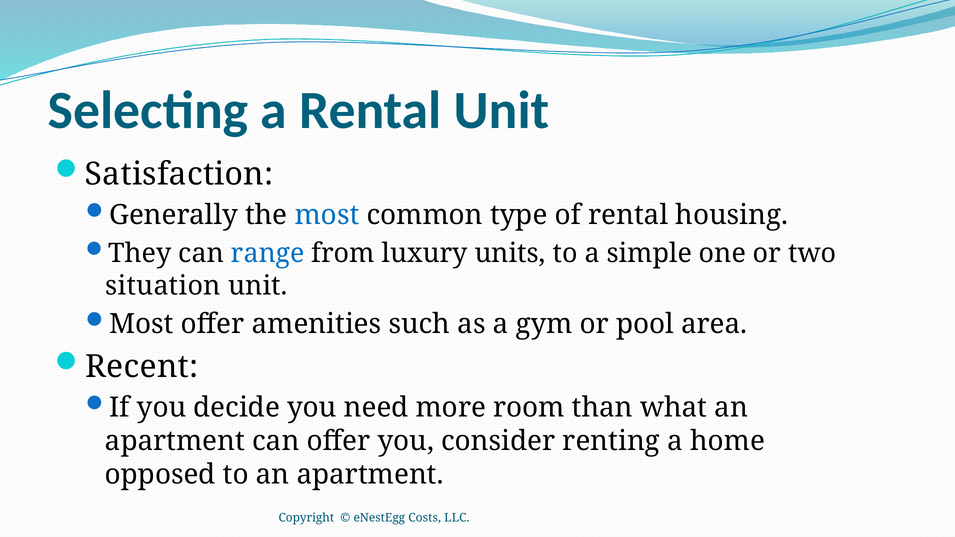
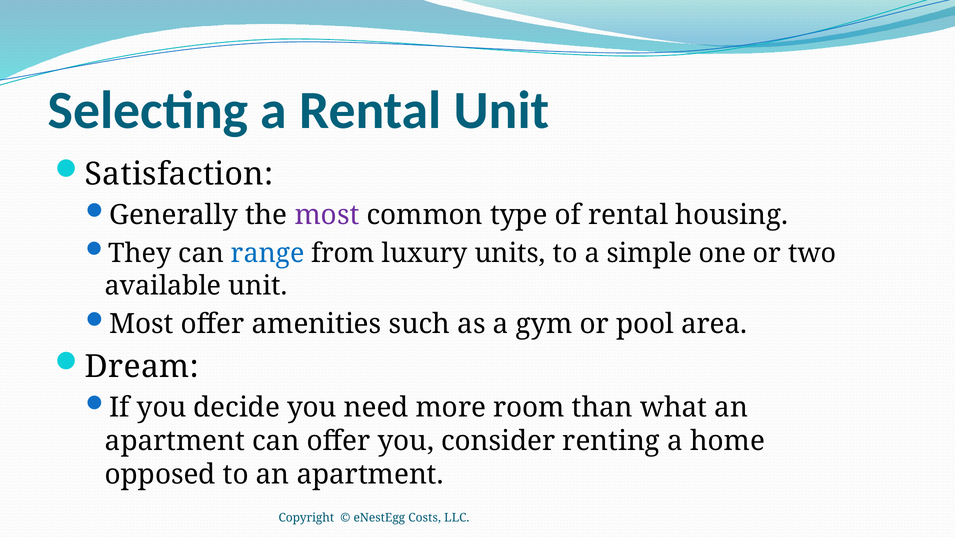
most at (327, 215) colour: blue -> purple
situation: situation -> available
Recent: Recent -> Dream
